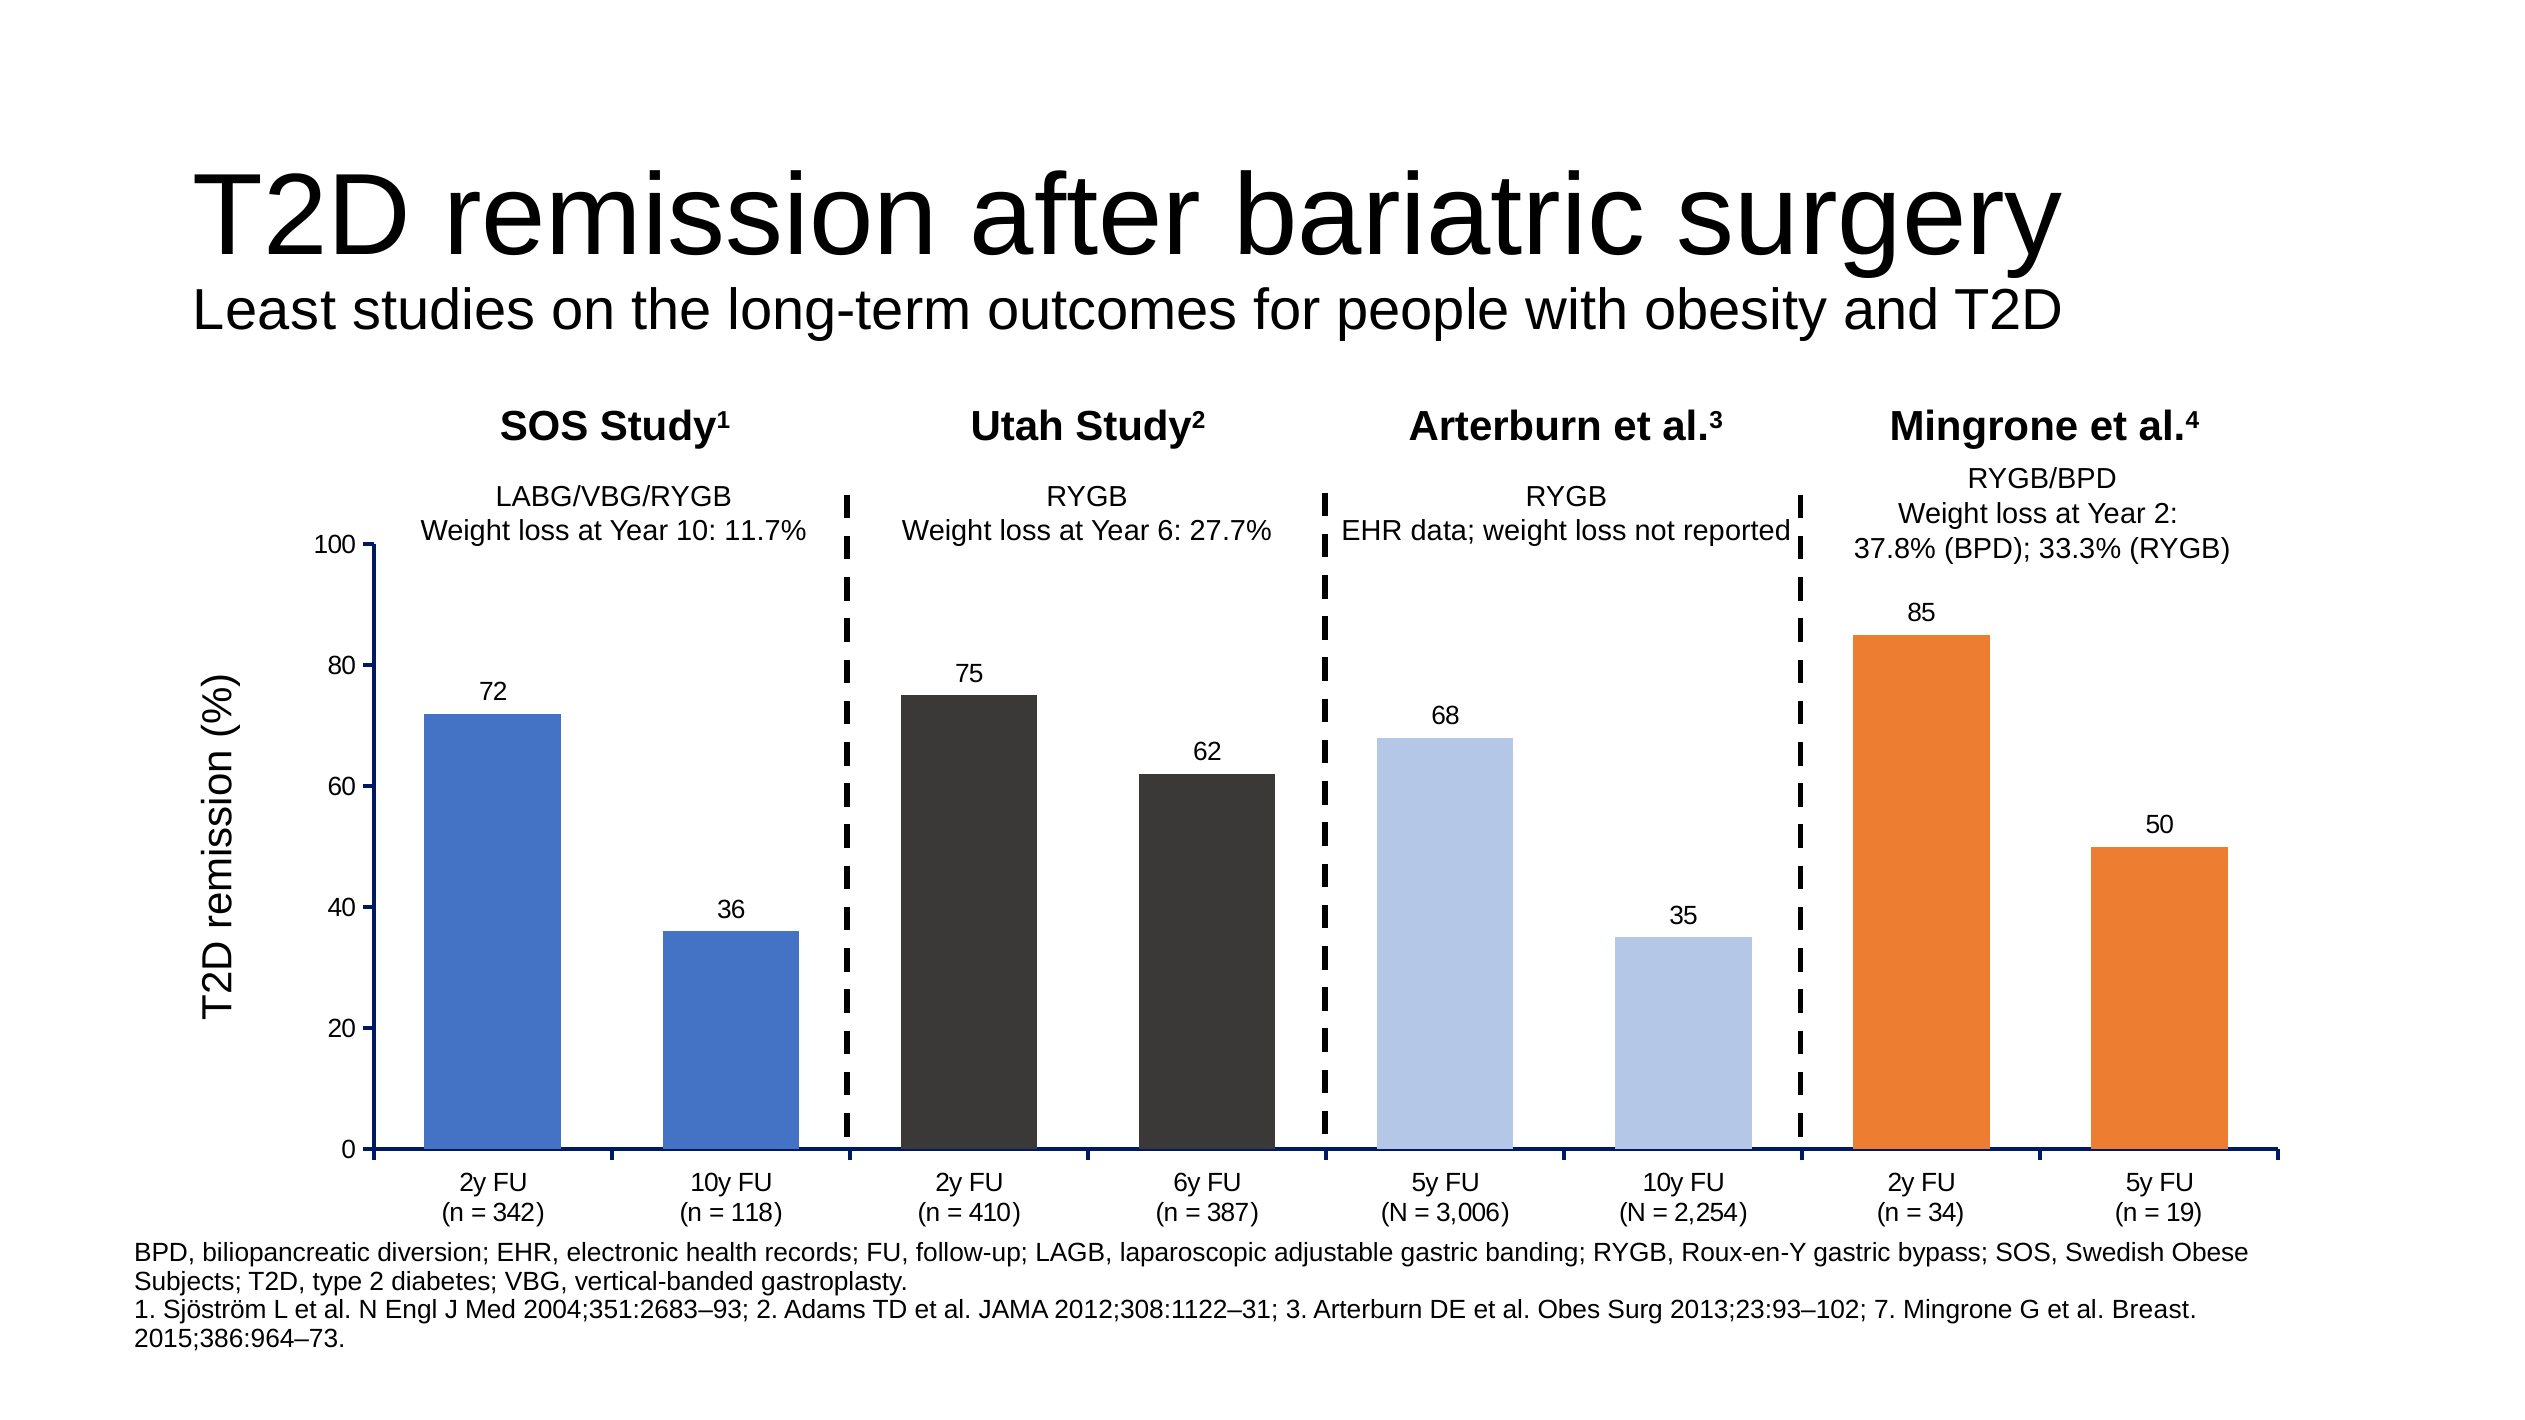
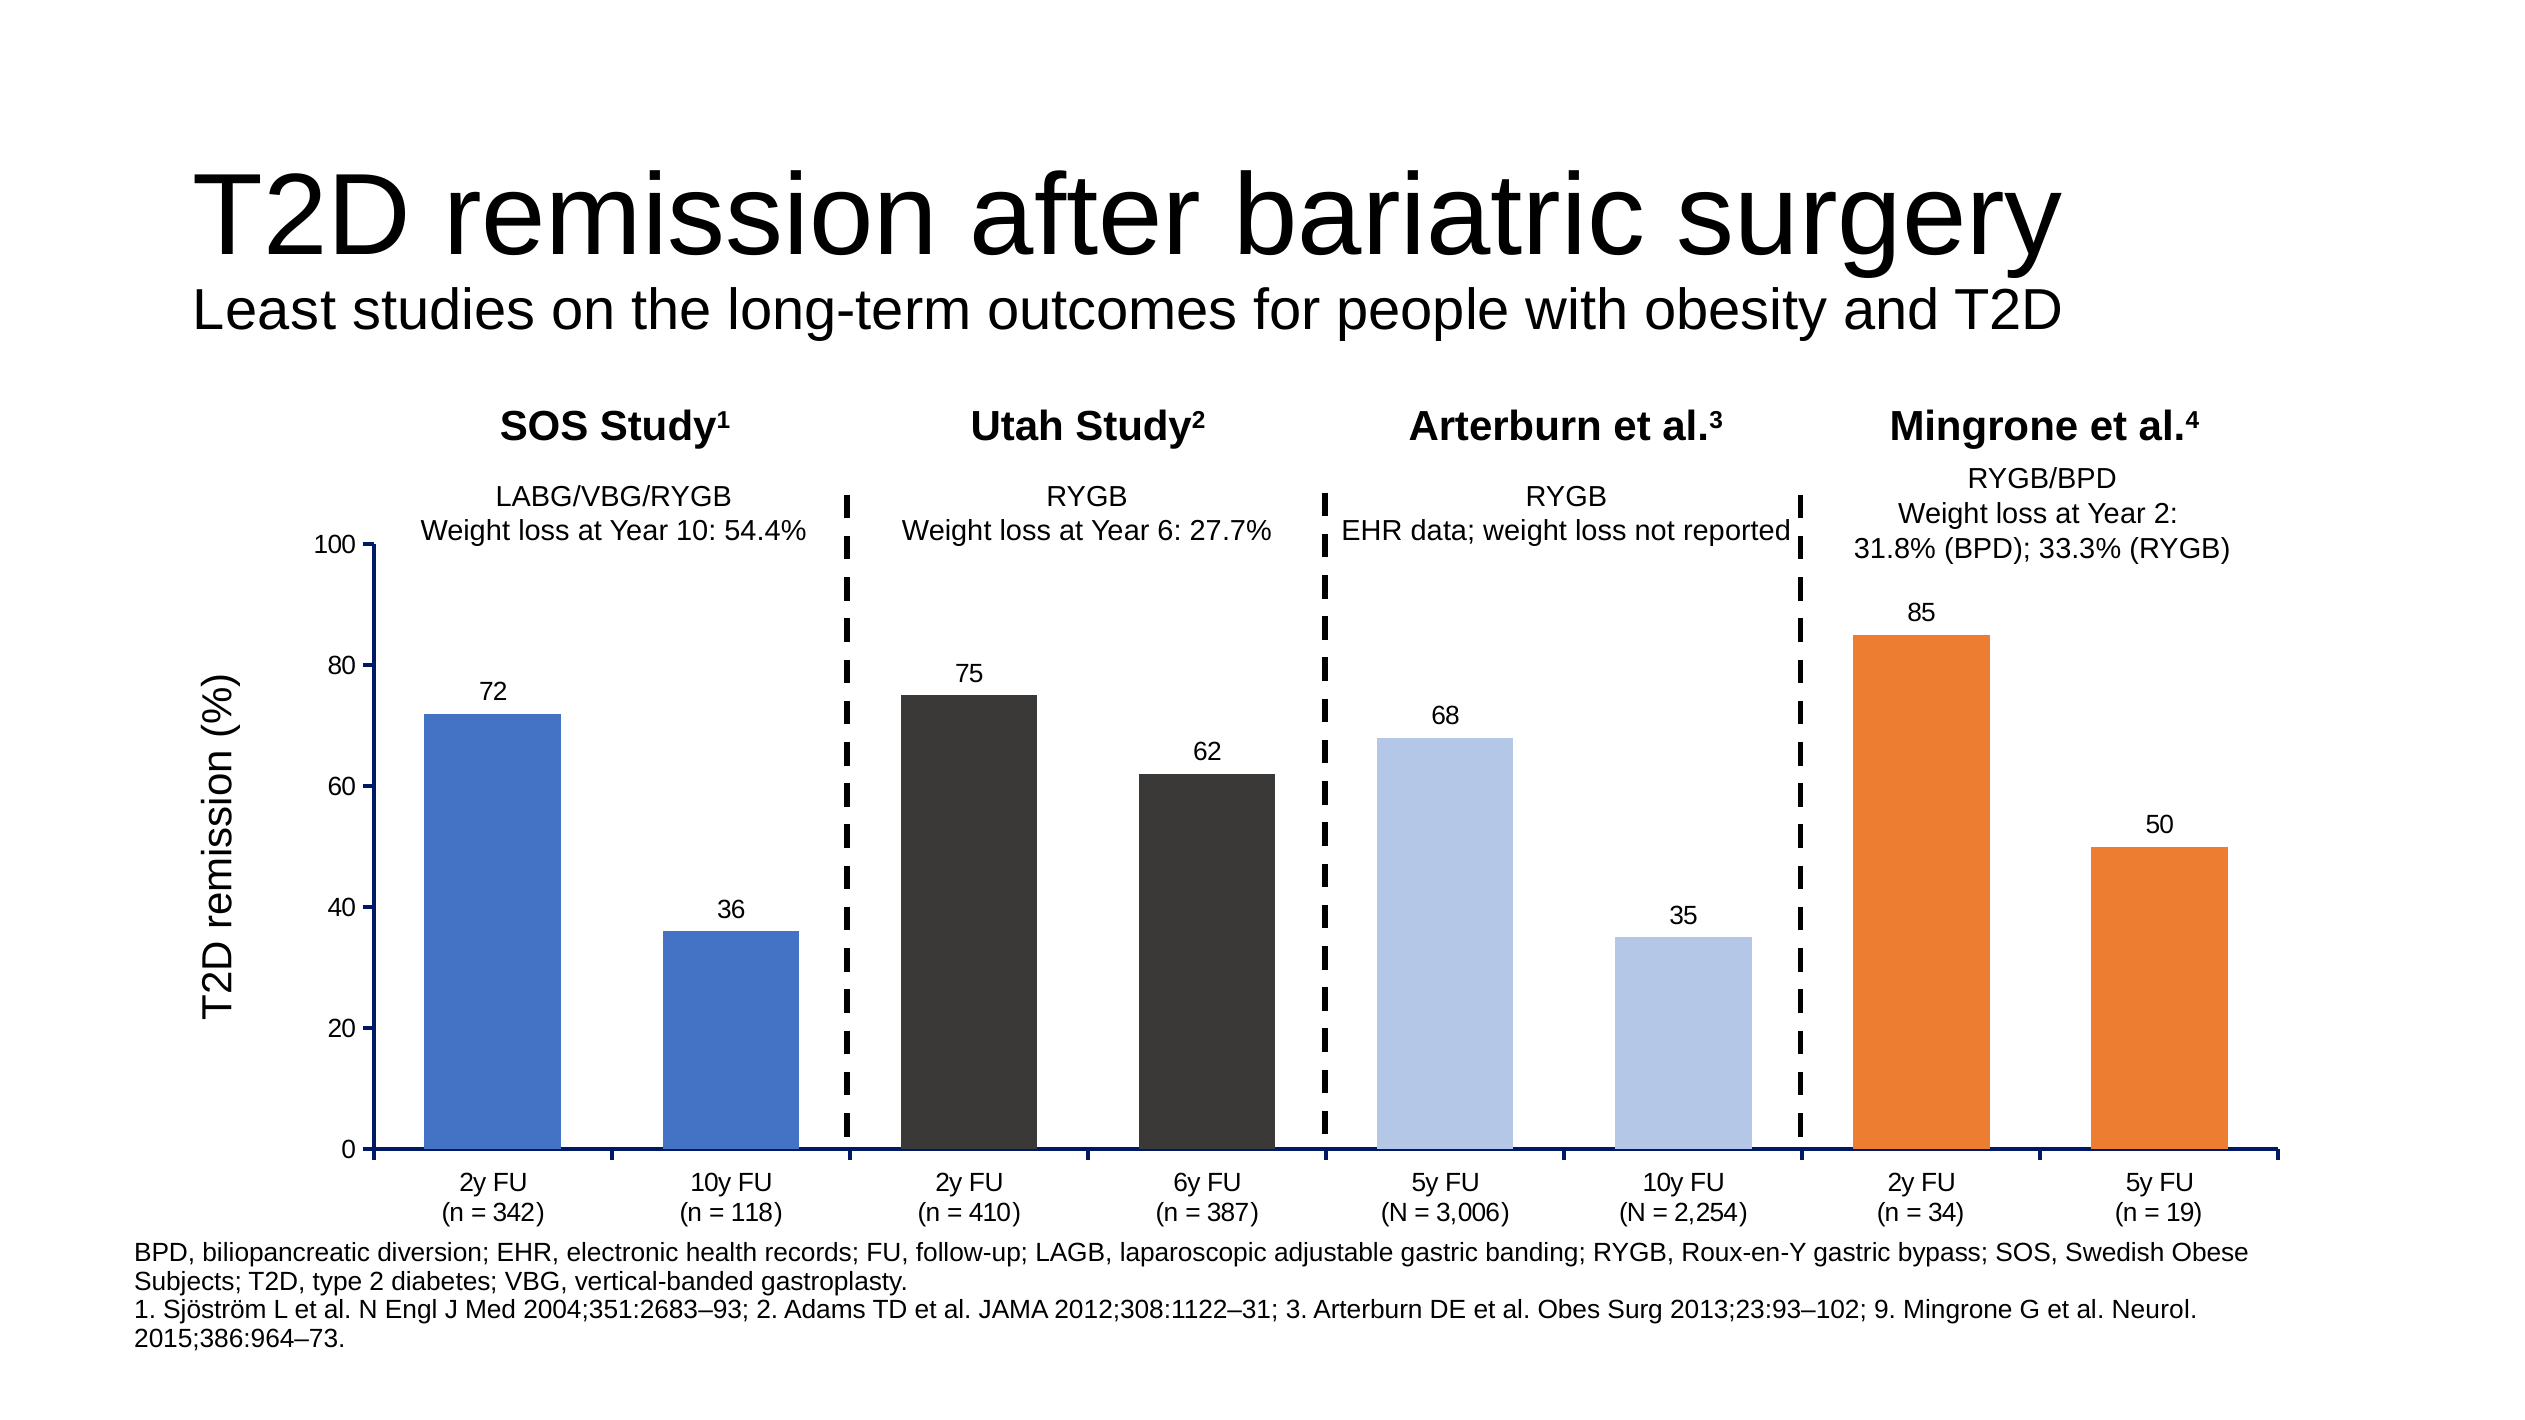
11.7%: 11.7% -> 54.4%
37.8%: 37.8% -> 31.8%
7: 7 -> 9
Breast: Breast -> Neurol
